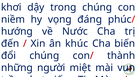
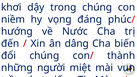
khúc: khúc -> dâng
